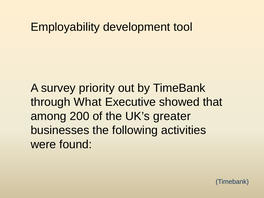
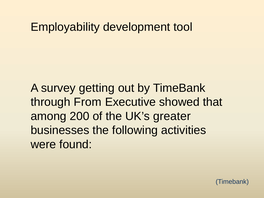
priority: priority -> getting
What: What -> From
